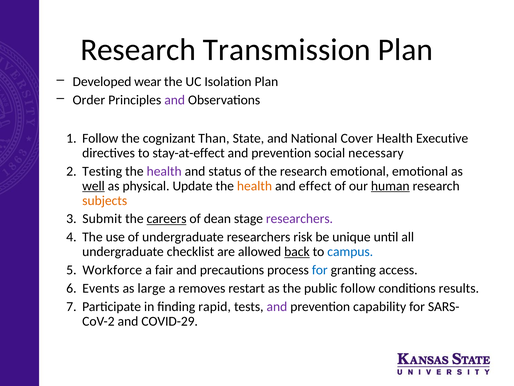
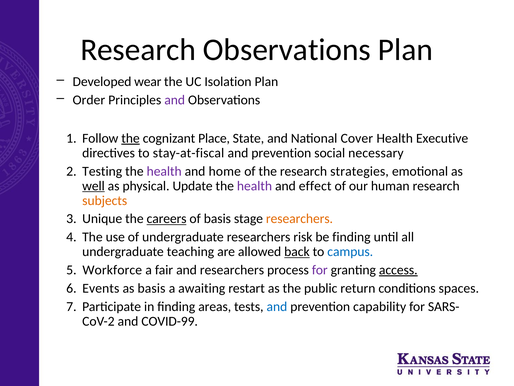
Research Transmission: Transmission -> Observations
the at (131, 138) underline: none -> present
Than: Than -> Place
stay-at-effect: stay-at-effect -> stay-at-fiscal
status: status -> home
research emotional: emotional -> strategies
health at (255, 186) colour: orange -> purple
human underline: present -> none
Submit: Submit -> Unique
of dean: dean -> basis
researchers at (299, 219) colour: purple -> orange
be unique: unique -> finding
checklist: checklist -> teaching
and precautions: precautions -> researchers
for at (320, 270) colour: blue -> purple
access underline: none -> present
as large: large -> basis
removes: removes -> awaiting
public follow: follow -> return
results: results -> spaces
rapid: rapid -> areas
and at (277, 306) colour: purple -> blue
COVID-29: COVID-29 -> COVID-99
